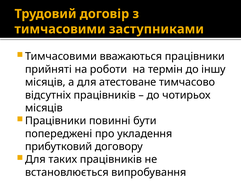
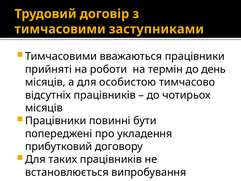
іншу: іншу -> день
атестоване: атестоване -> особистою
